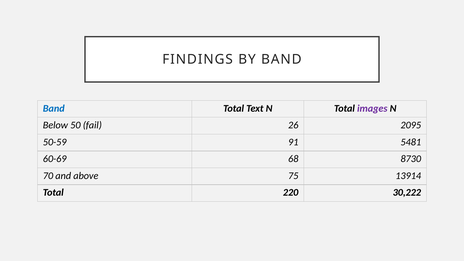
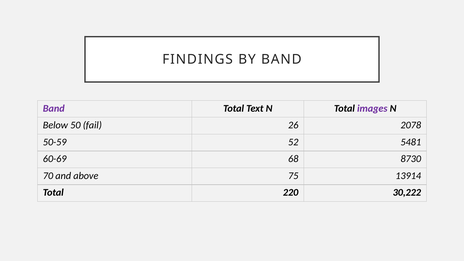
Band at (54, 108) colour: blue -> purple
2095: 2095 -> 2078
91: 91 -> 52
